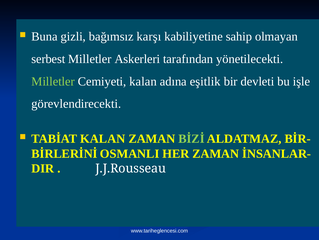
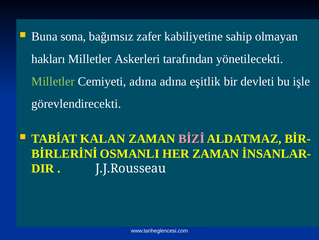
gizli: gizli -> sona
karşı: karşı -> zafer
serbest: serbest -> hakları
Cemiyeti kalan: kalan -> adına
BİZİ colour: light green -> pink
